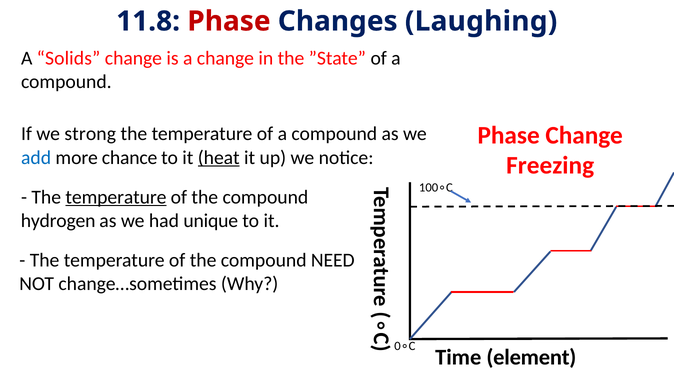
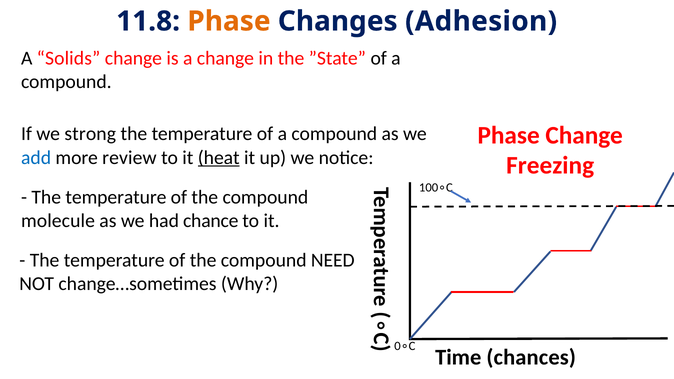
Phase at (229, 21) colour: red -> orange
Laughing: Laughing -> Adhesion
chance: chance -> review
temperature at (116, 197) underline: present -> none
hydrogen: hydrogen -> molecule
unique: unique -> chance
element: element -> chances
